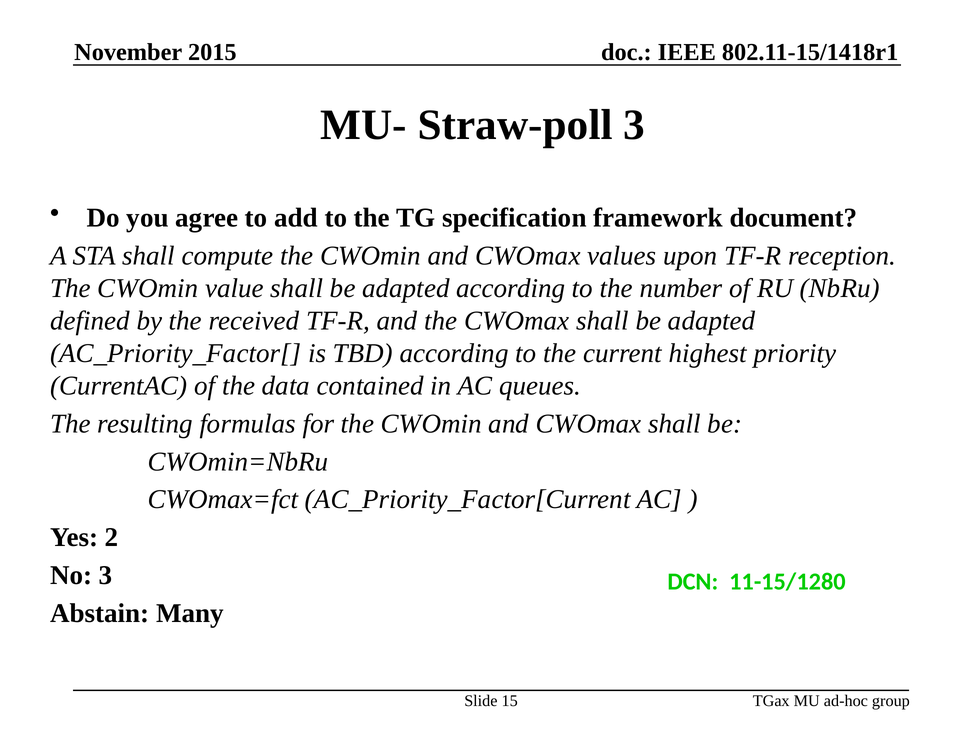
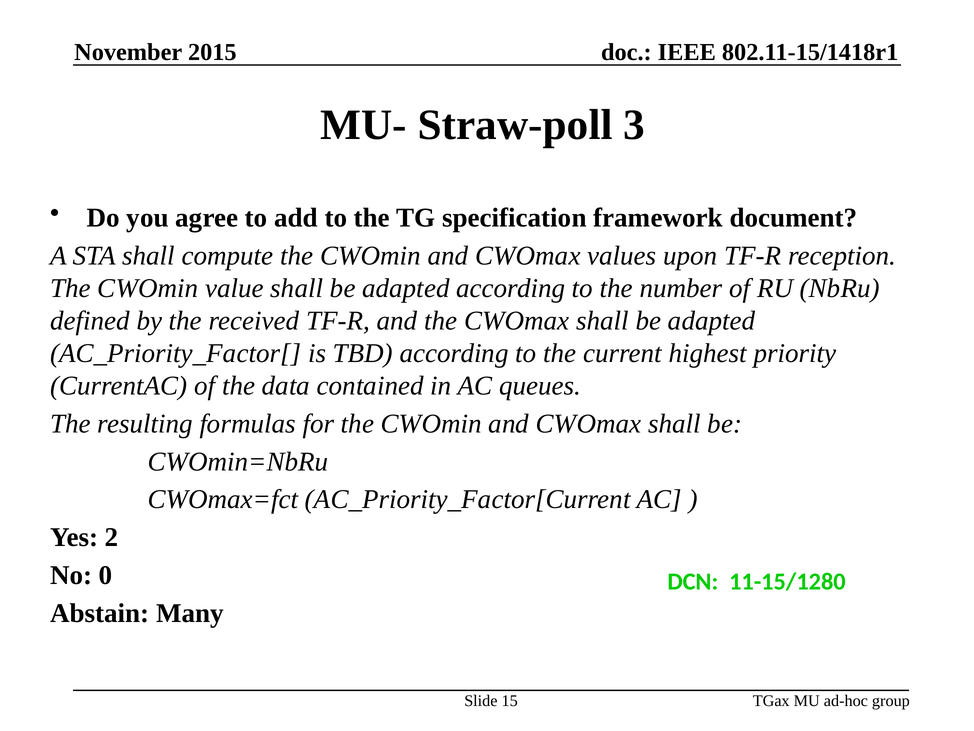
No 3: 3 -> 0
